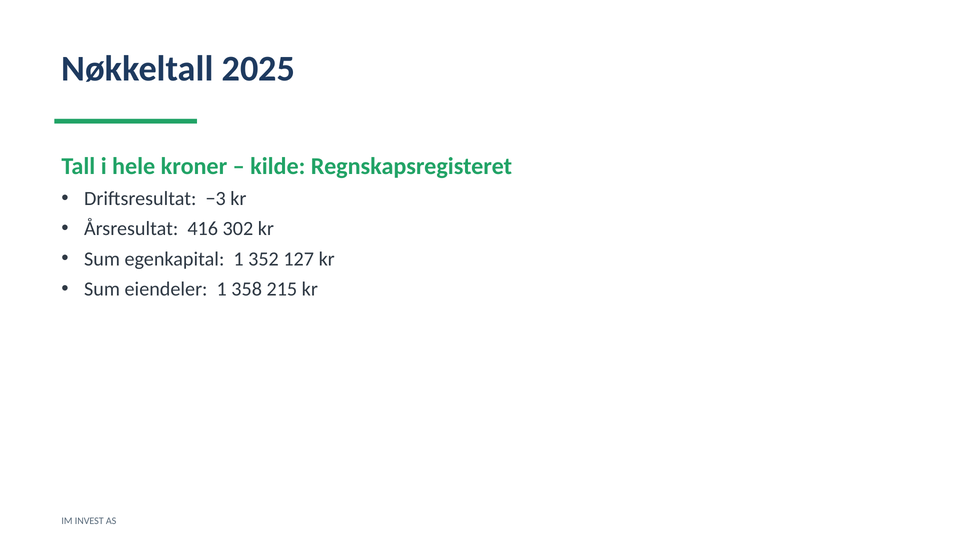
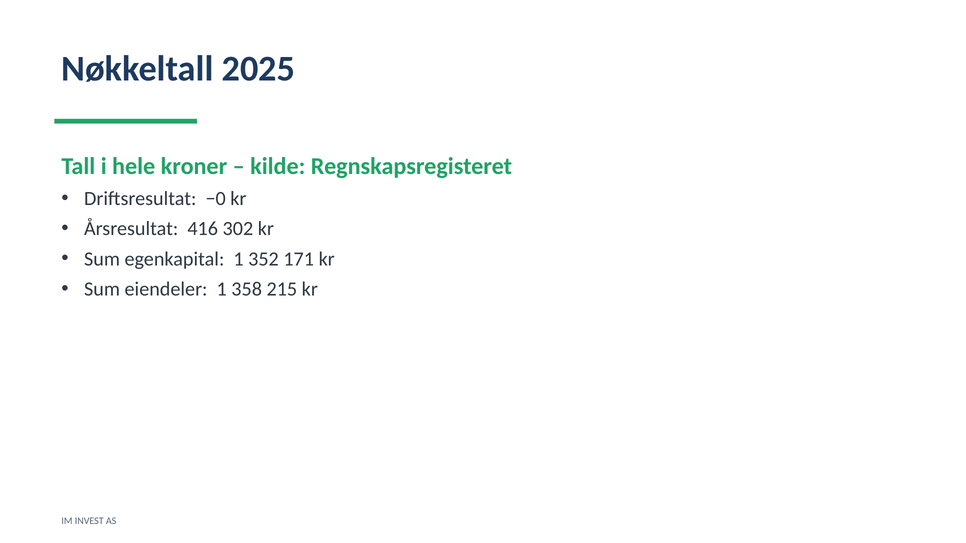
−3: −3 -> −0
127: 127 -> 171
